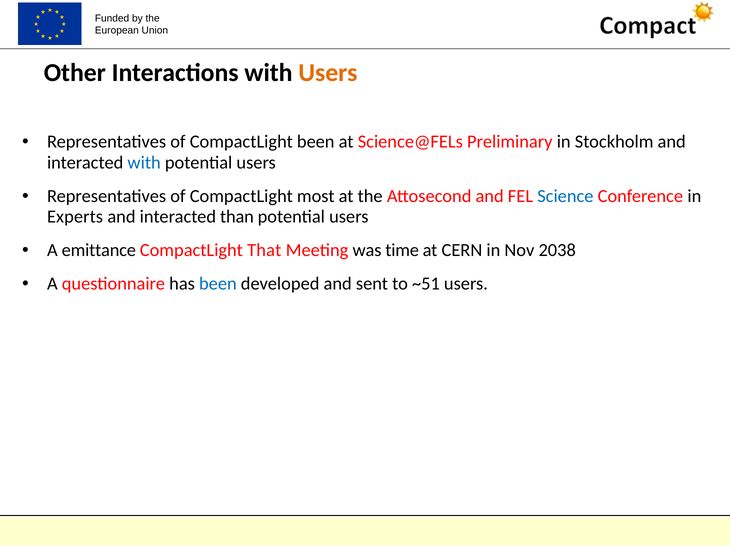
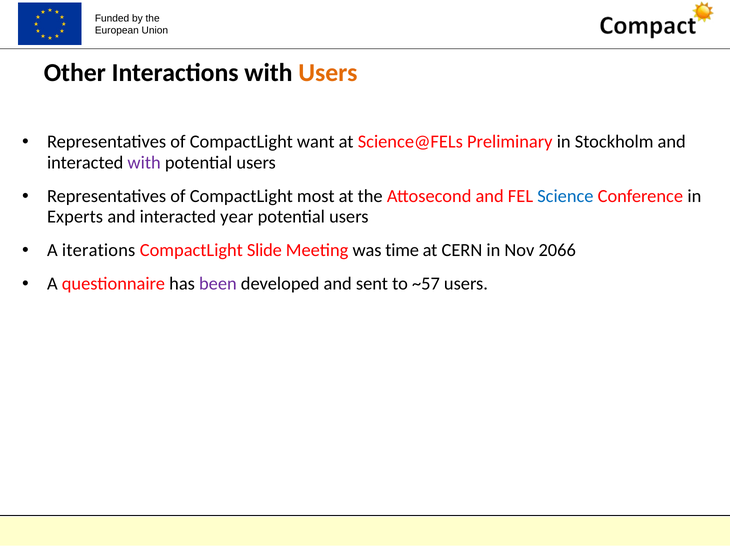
CompactLight been: been -> want
with at (144, 162) colour: blue -> purple
than: than -> year
emittance: emittance -> iterations
That: That -> Slide
2038: 2038 -> 2066
been at (218, 284) colour: blue -> purple
~51: ~51 -> ~57
